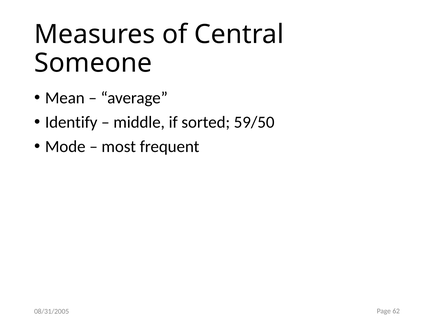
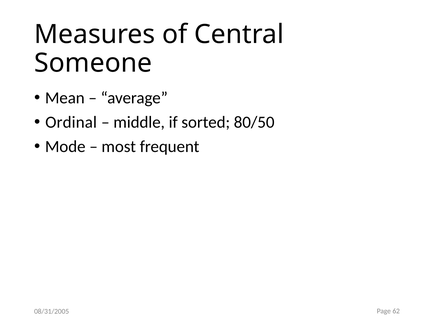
Identify: Identify -> Ordinal
59/50: 59/50 -> 80/50
